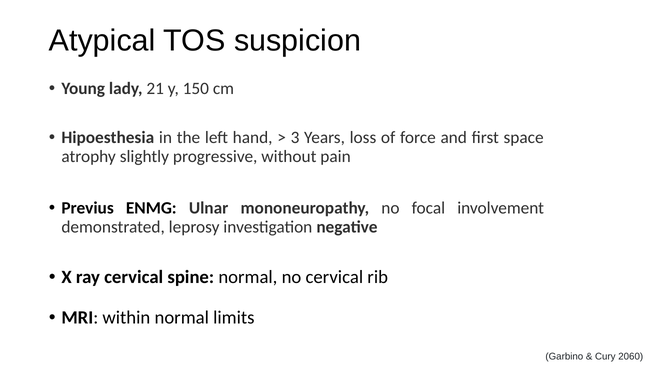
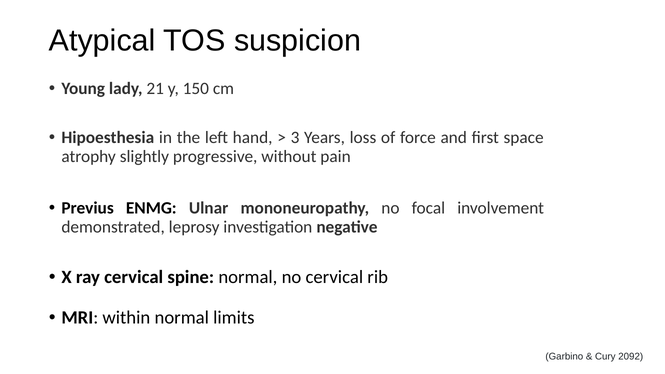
2060: 2060 -> 2092
